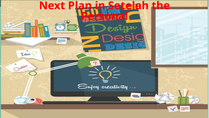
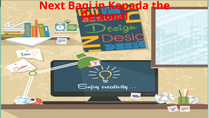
Plan: Plan -> Bagi
Setelah: Setelah -> Kepada
